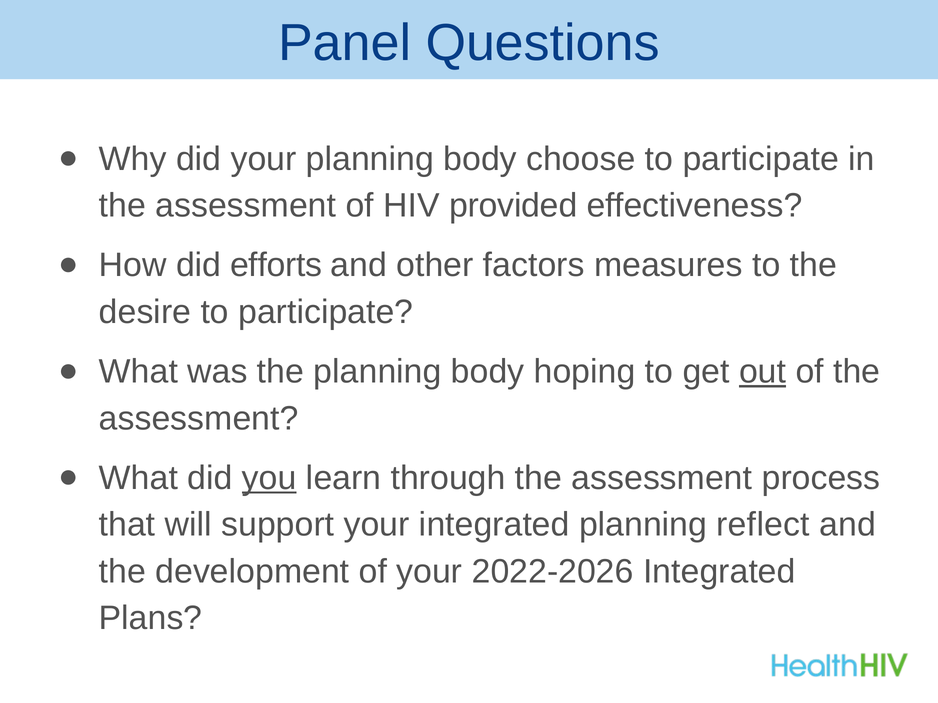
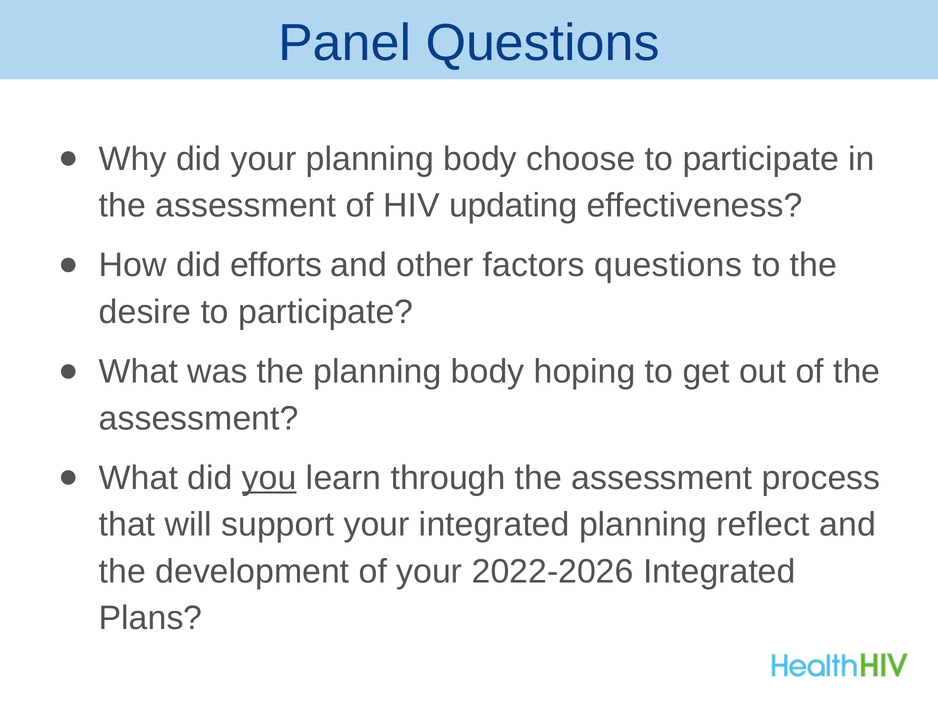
provided: provided -> updating
factors measures: measures -> questions
out underline: present -> none
